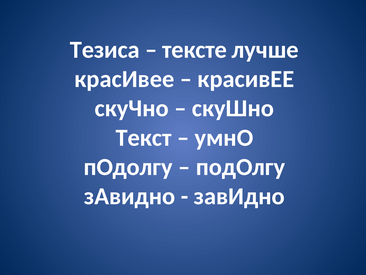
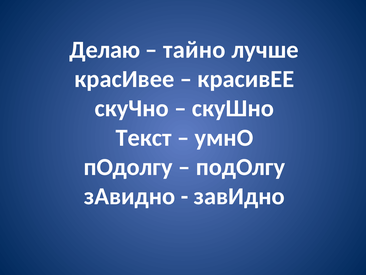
Тезиса: Тезиса -> Делаю
тексте: тексте -> тайно
